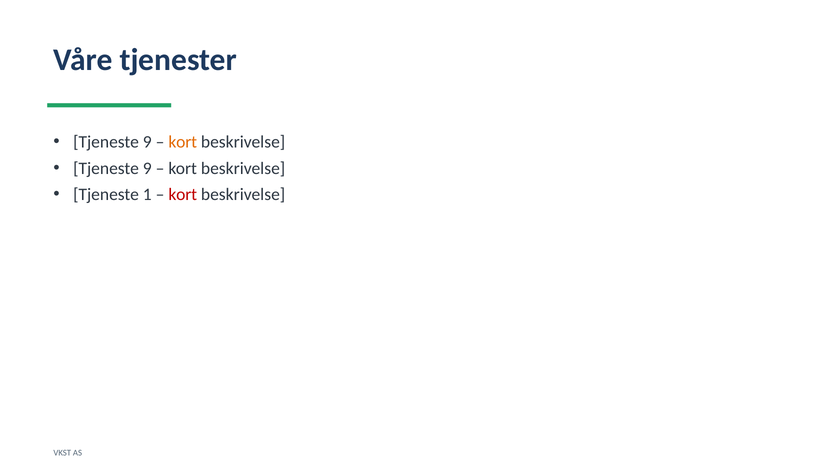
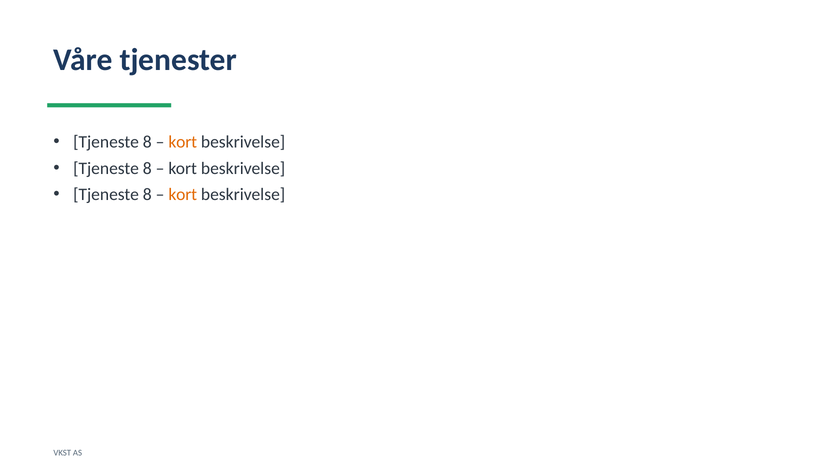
9 at (147, 142): 9 -> 8
9 at (147, 169): 9 -> 8
1 at (147, 195): 1 -> 8
kort at (183, 195) colour: red -> orange
